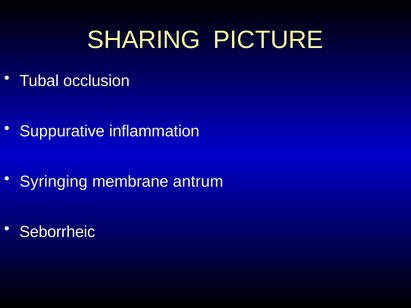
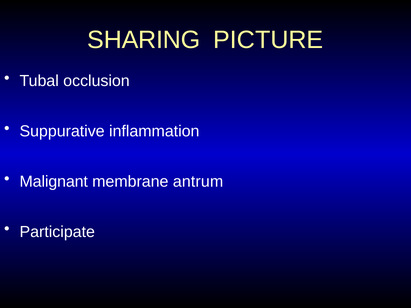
Syringing: Syringing -> Malignant
Seborrheic: Seborrheic -> Participate
